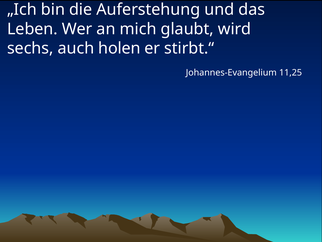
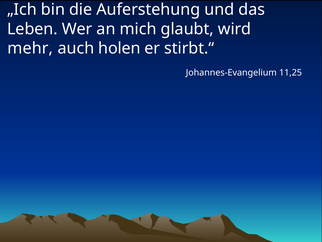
sechs: sechs -> mehr
